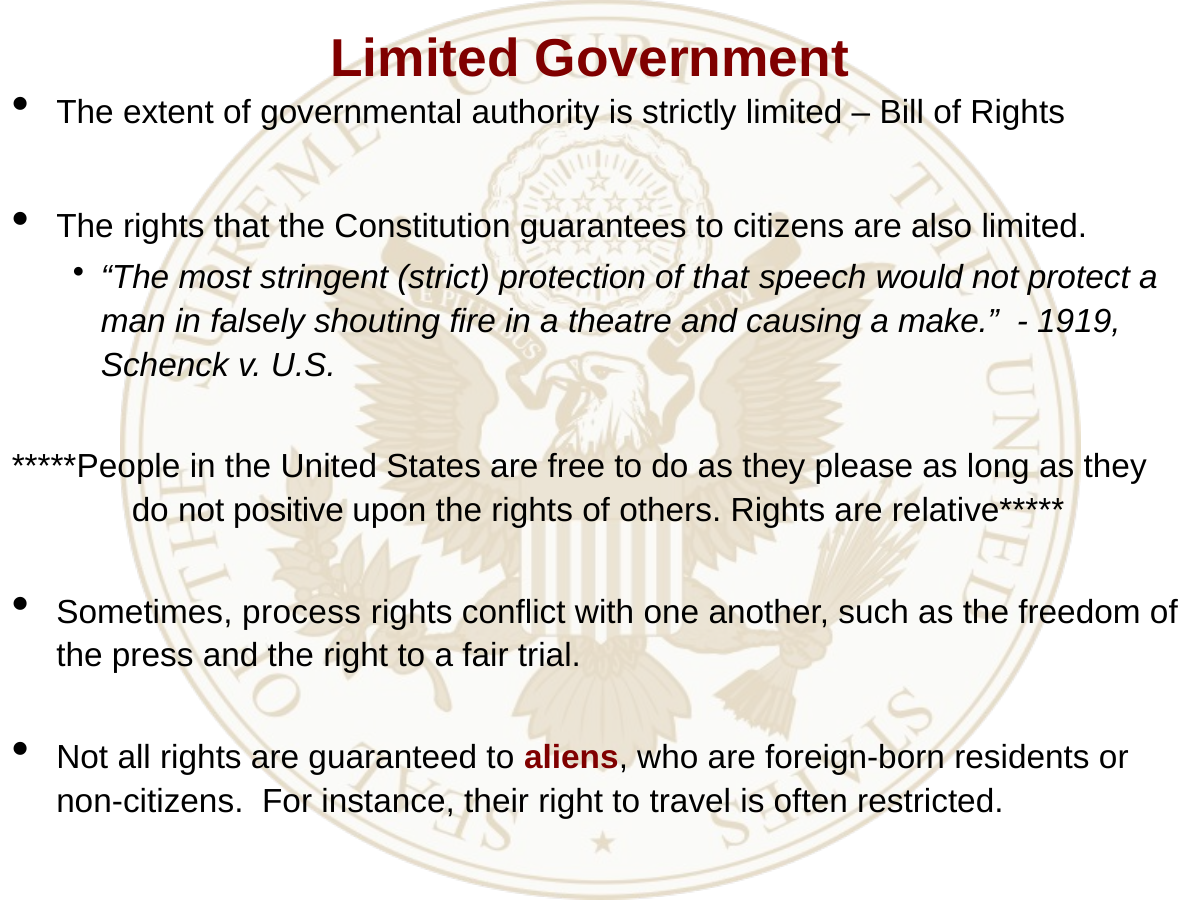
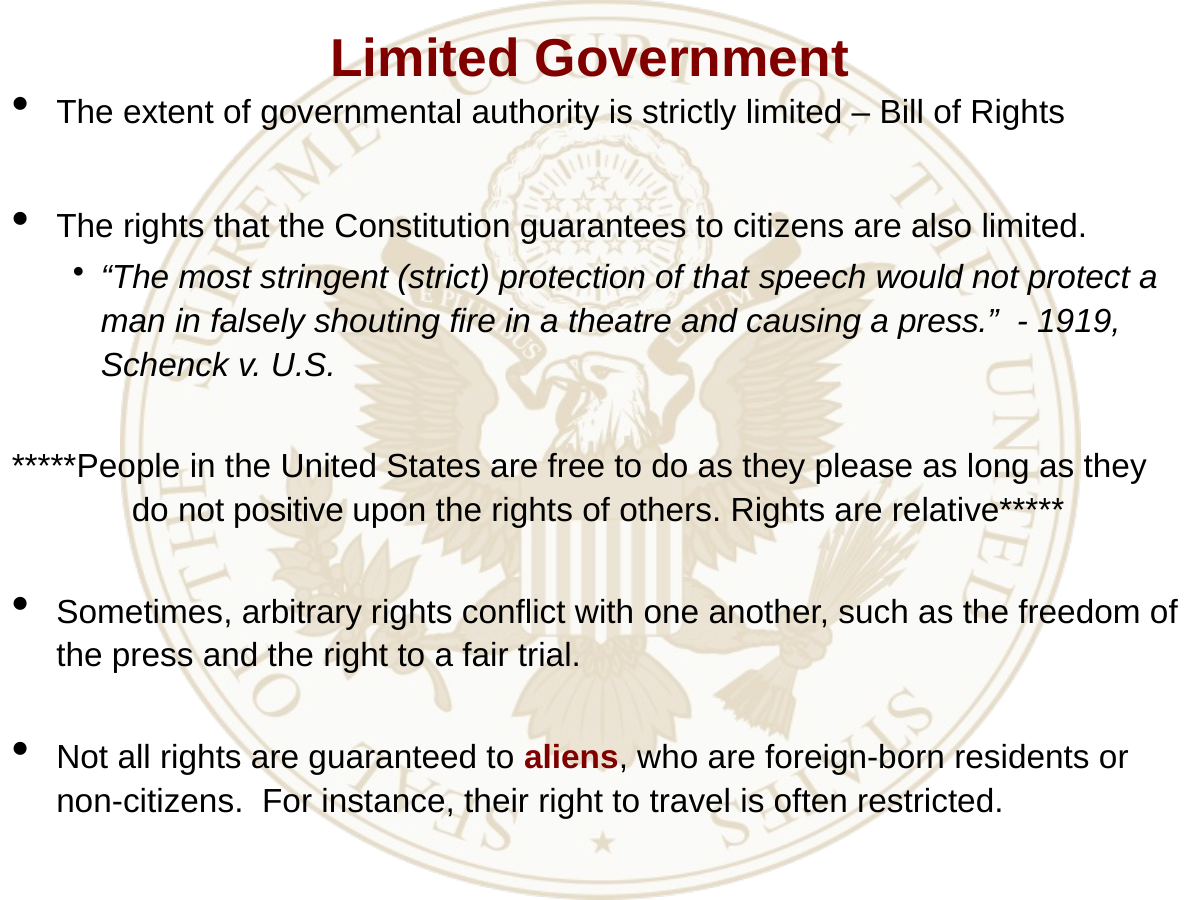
a make: make -> press
process: process -> arbitrary
